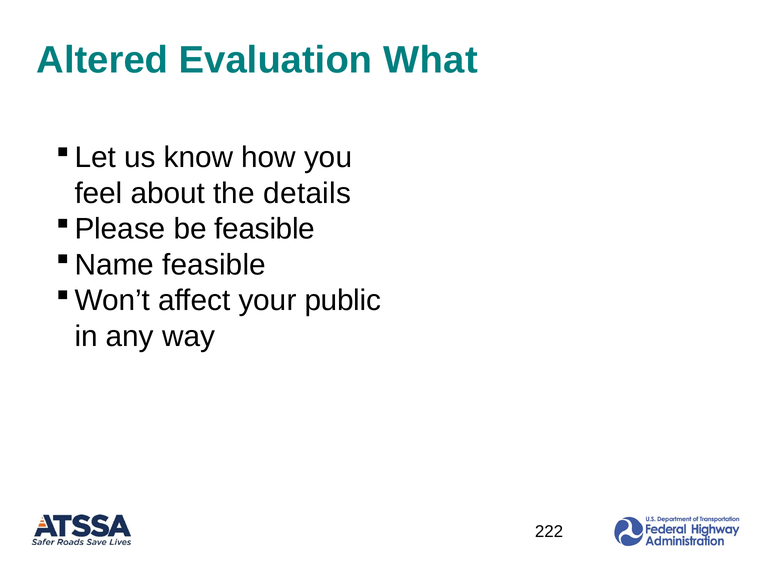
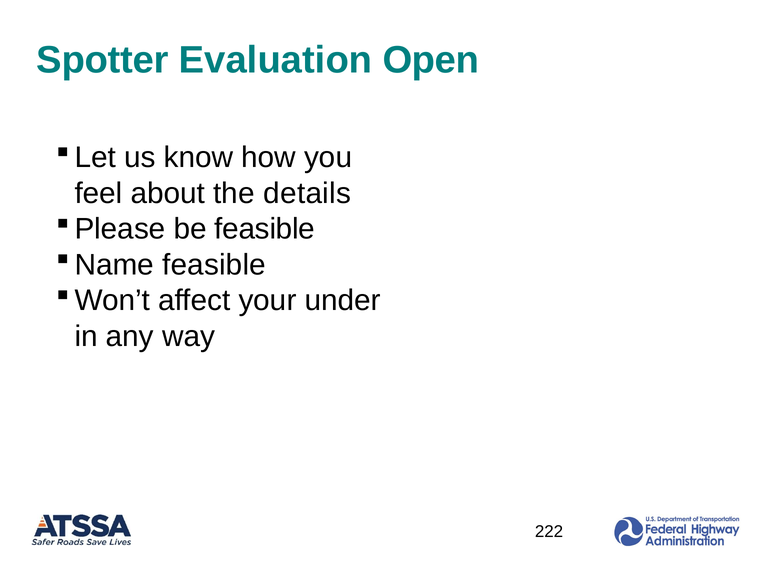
Altered: Altered -> Spotter
What: What -> Open
public: public -> under
